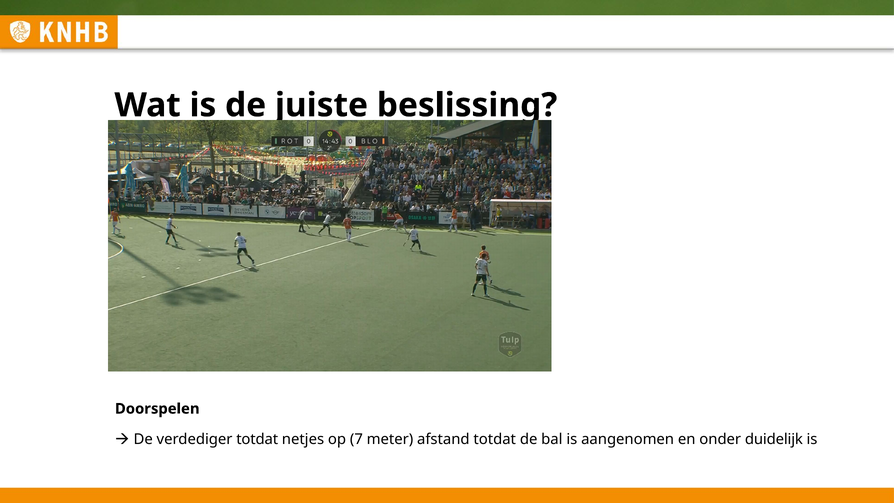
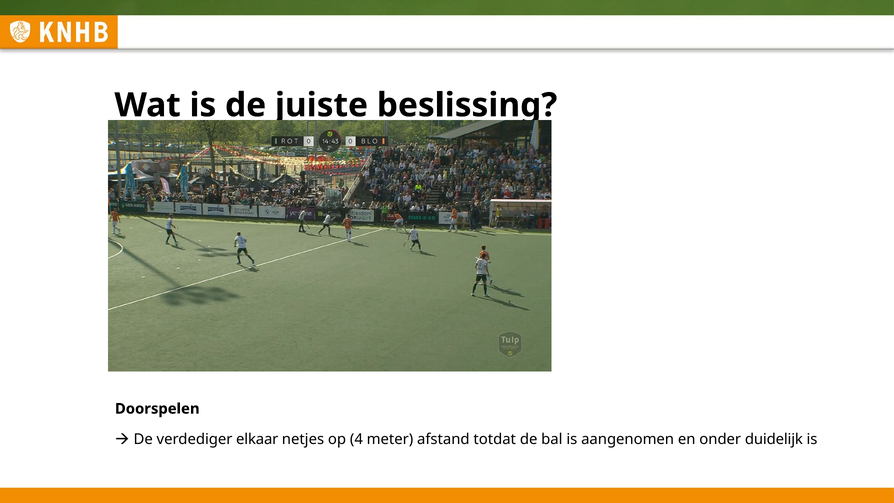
verdediger totdat: totdat -> elkaar
7: 7 -> 4
